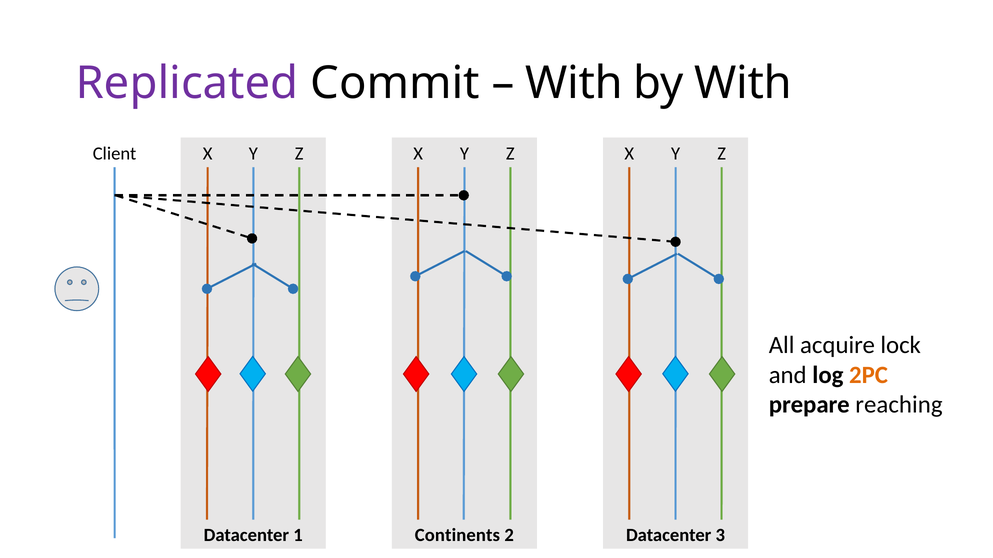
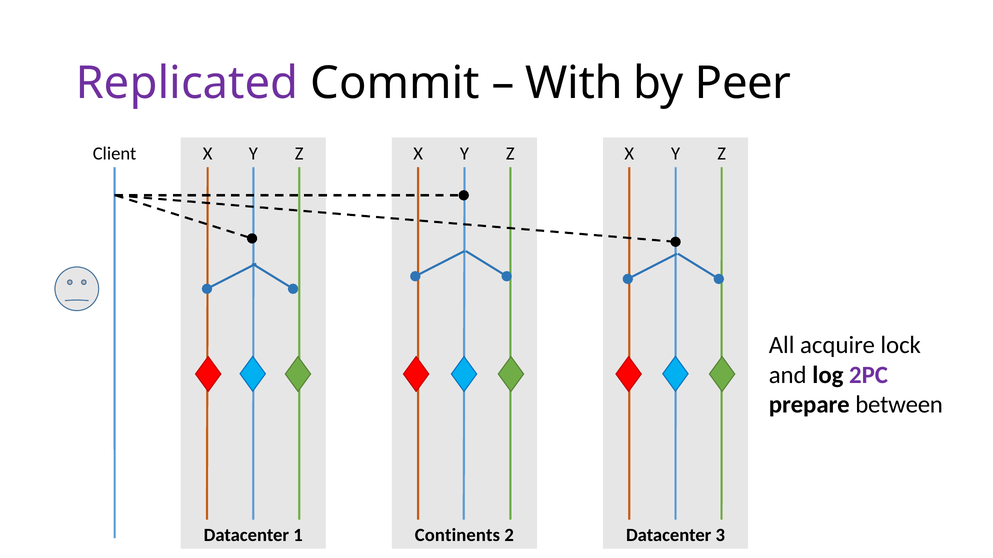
by With: With -> Peer
2PC colour: orange -> purple
reaching: reaching -> between
